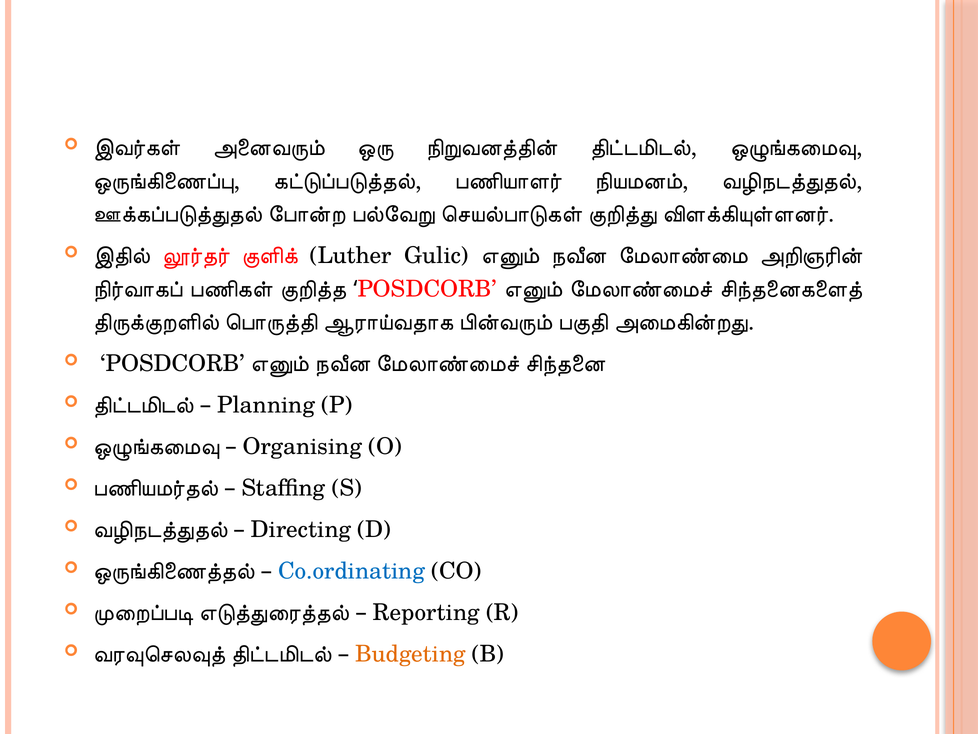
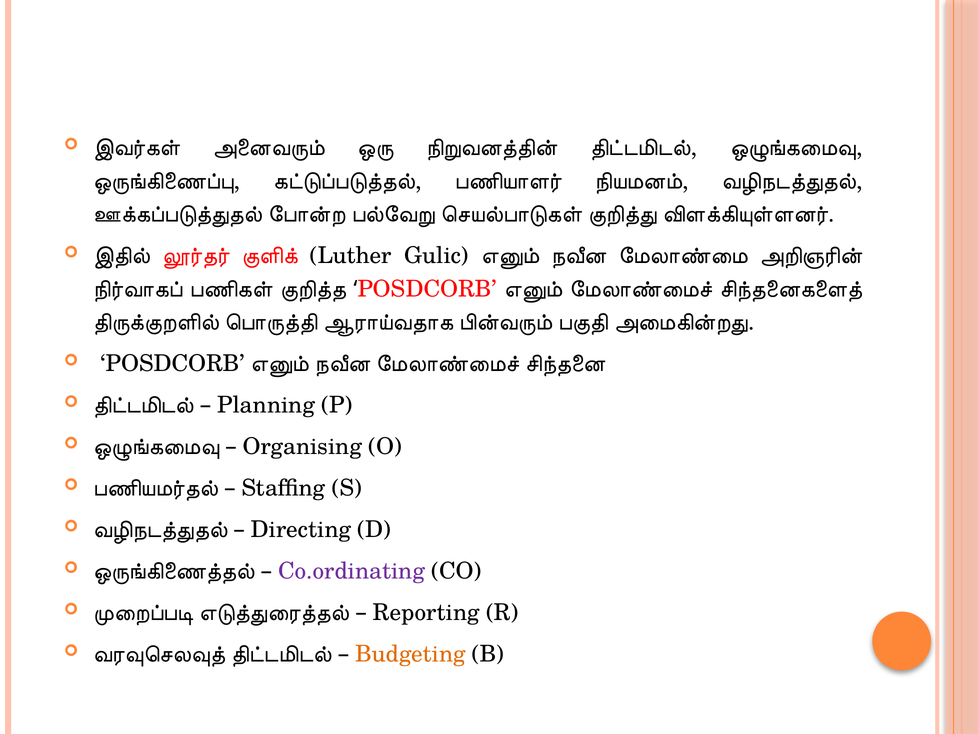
Co.ordinating colour: blue -> purple
